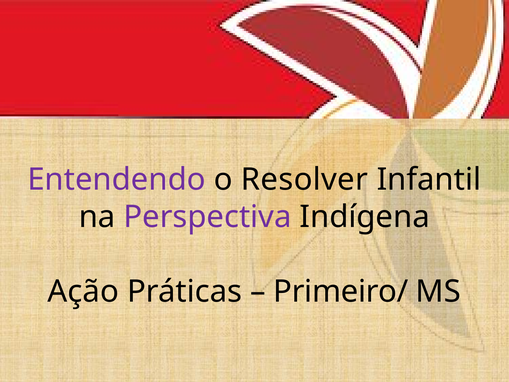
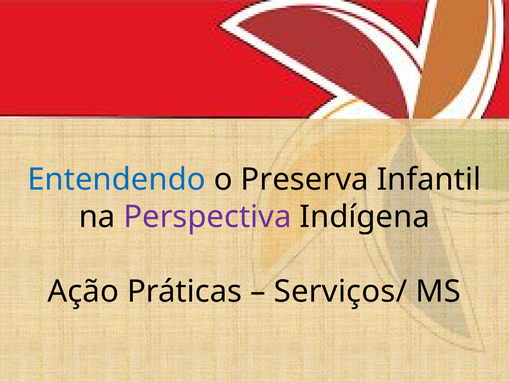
Entendendo colour: purple -> blue
Resolver: Resolver -> Preserva
Primeiro/: Primeiro/ -> Serviços/
